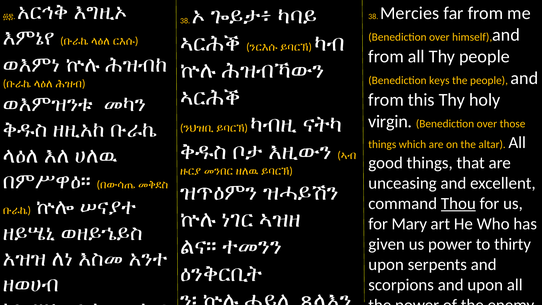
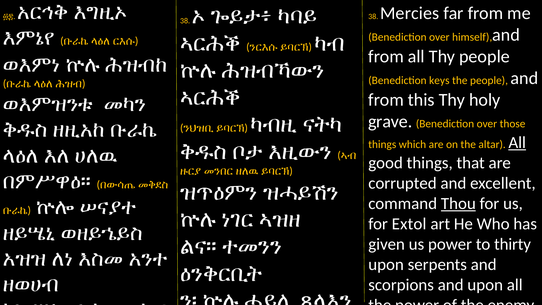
virgin: virgin -> grave
All at (517, 142) underline: none -> present
unceasing: unceasing -> corrupted
Mary: Mary -> Extol
